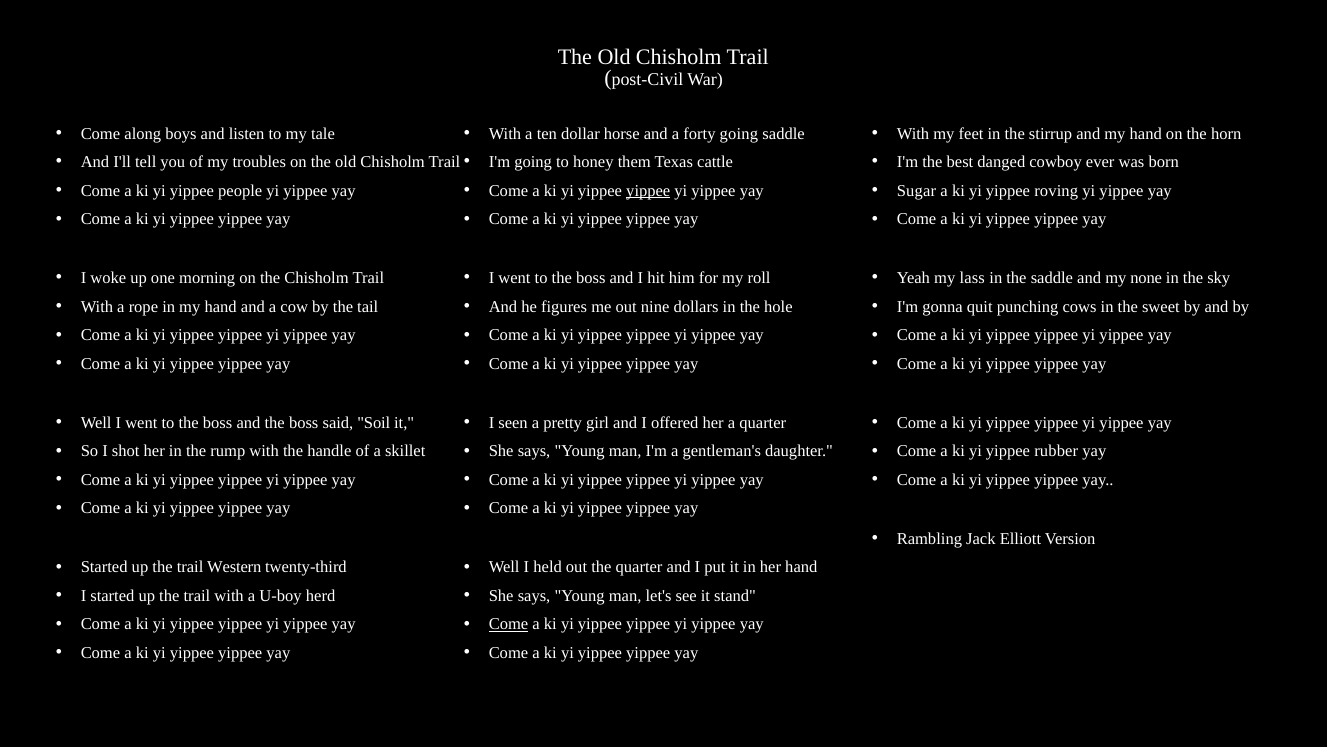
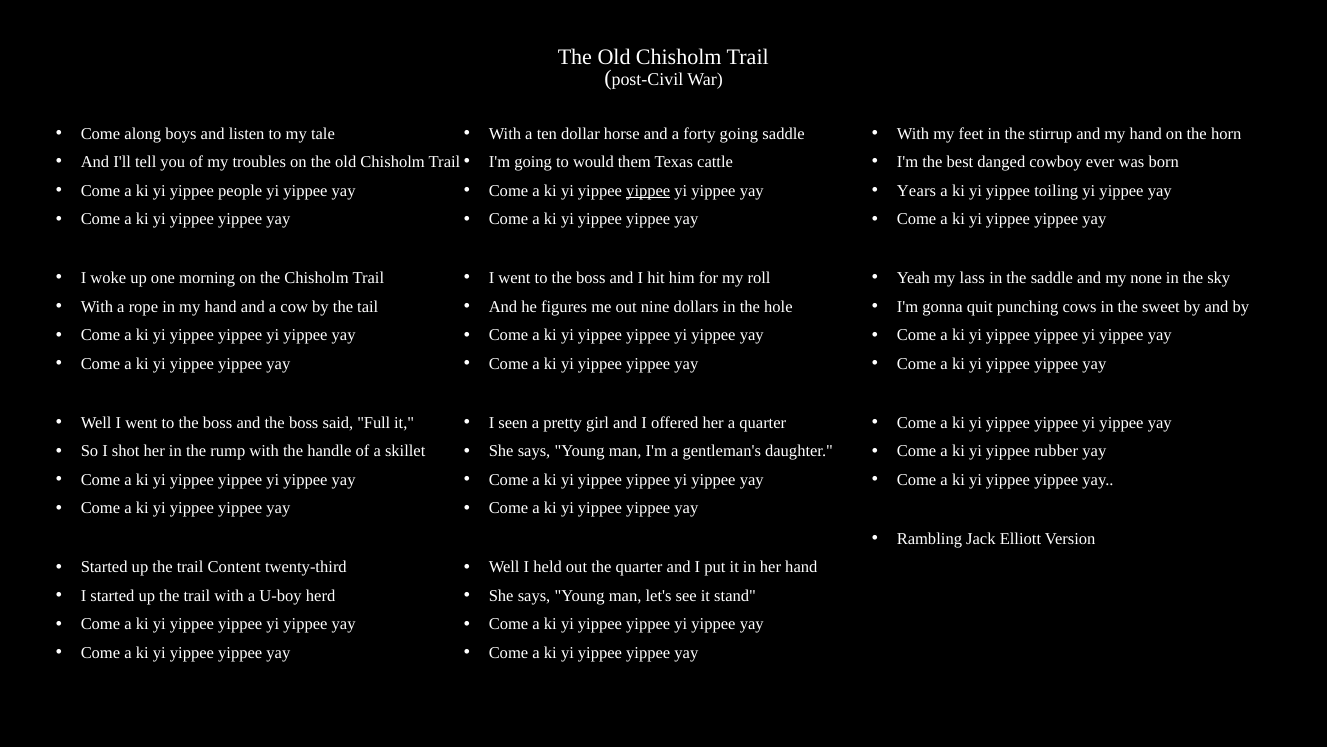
honey: honey -> would
Sugar: Sugar -> Years
roving: roving -> toiling
Soil: Soil -> Full
Western: Western -> Content
Come at (509, 624) underline: present -> none
